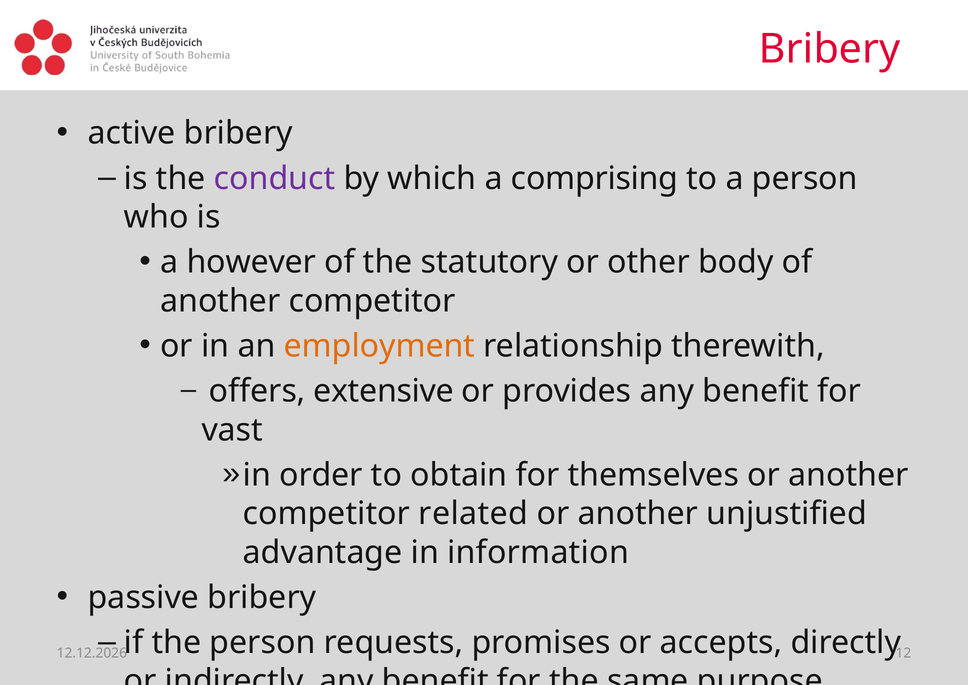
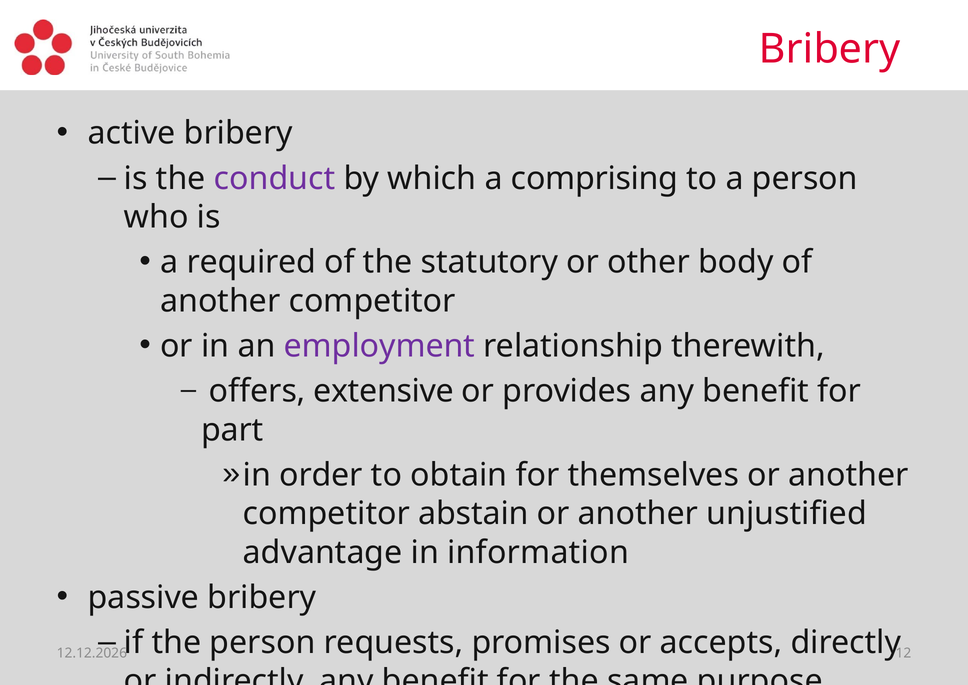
however: however -> required
employment colour: orange -> purple
vast: vast -> part
related: related -> abstain
